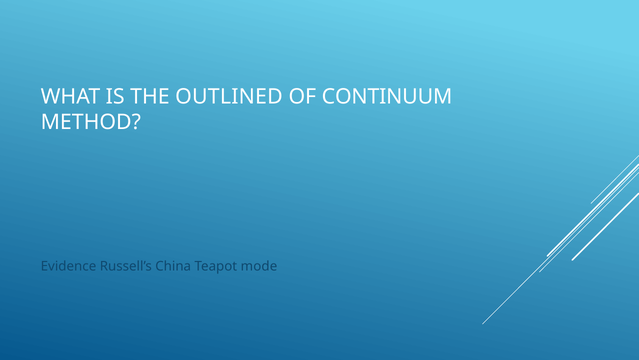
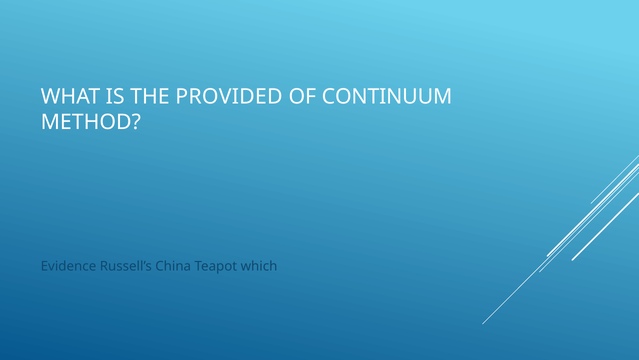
OUTLINED: OUTLINED -> PROVIDED
mode: mode -> which
